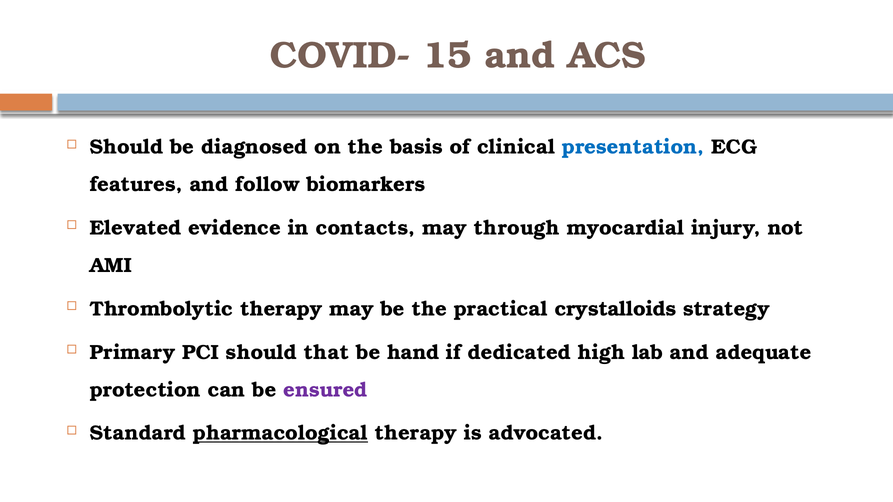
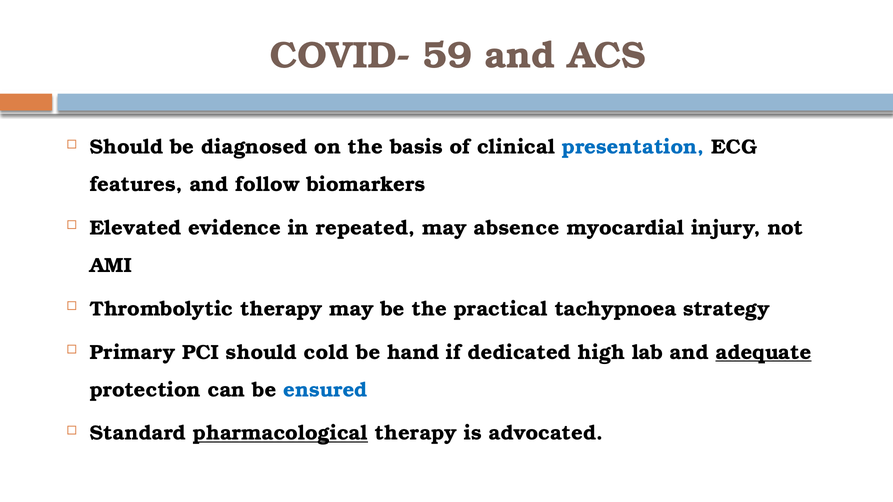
15: 15 -> 59
contacts: contacts -> repeated
through: through -> absence
crystalloids: crystalloids -> tachypnoea
that: that -> cold
adequate underline: none -> present
ensured colour: purple -> blue
